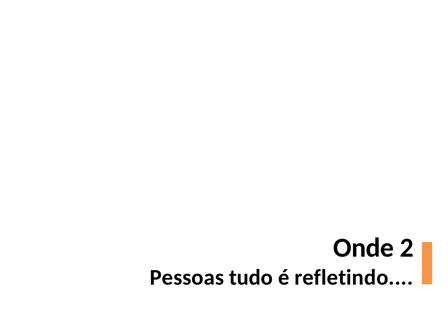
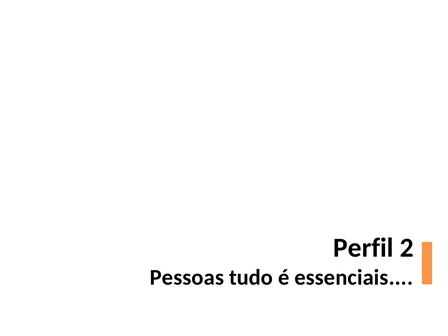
Onde: Onde -> Perfil
refletindo: refletindo -> essenciais
